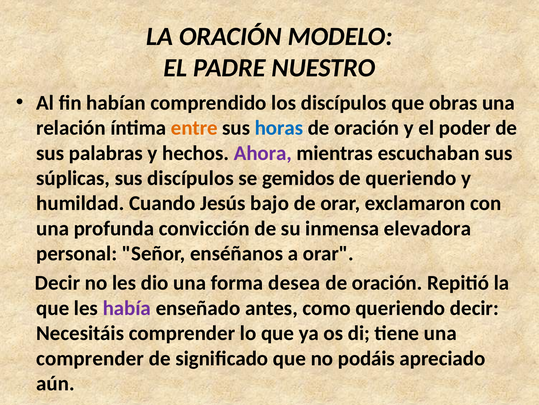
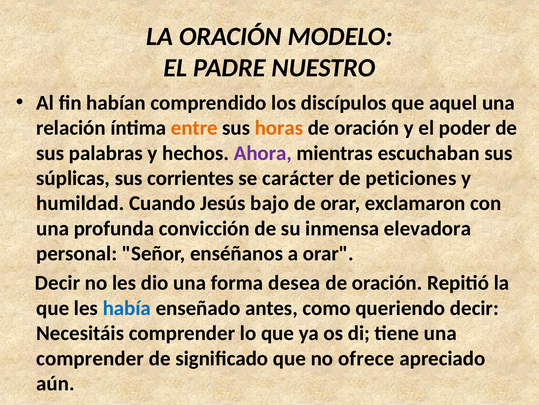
obras: obras -> aquel
horas colour: blue -> orange
sus discípulos: discípulos -> corrientes
gemidos: gemidos -> carácter
de queriendo: queriendo -> peticiones
había colour: purple -> blue
podáis: podáis -> ofrece
